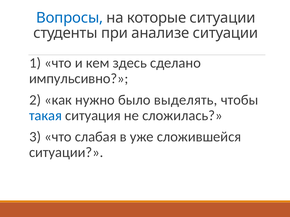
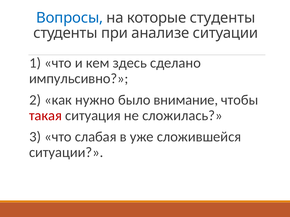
которые ситуации: ситуации -> студенты
выделять: выделять -> внимание
такая colour: blue -> red
